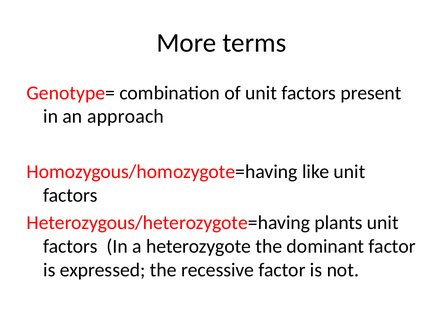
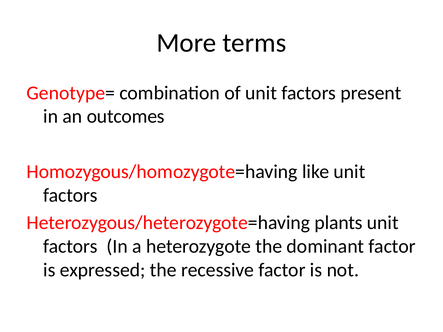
approach: approach -> outcomes
